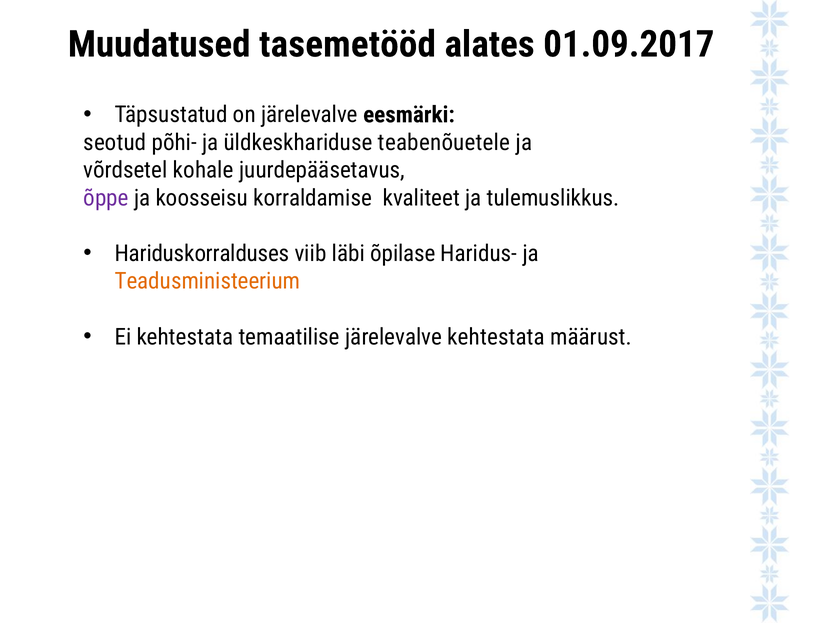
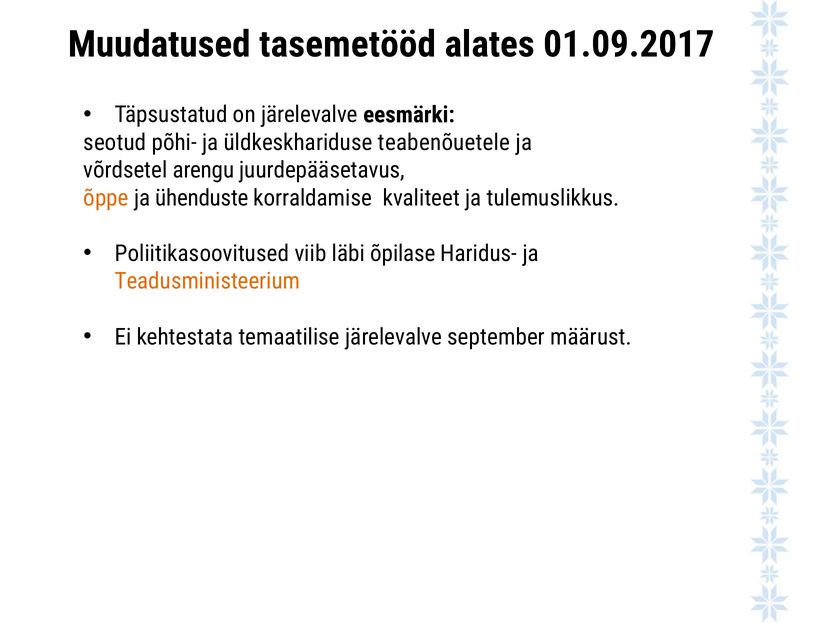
kohale: kohale -> arengu
õppe colour: purple -> orange
koosseisu: koosseisu -> ühenduste
Hariduskorralduses: Hariduskorralduses -> Poliitikasoovitused
järelevalve kehtestata: kehtestata -> september
